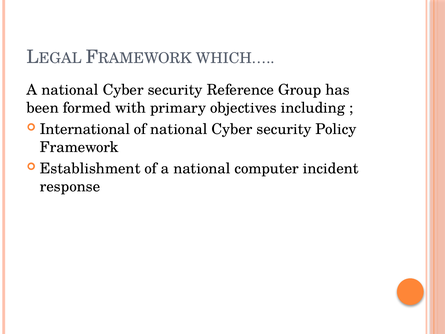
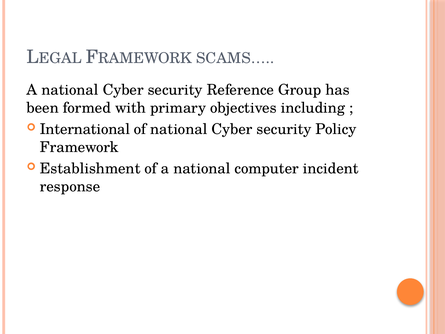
WHICH…: WHICH… -> SCAMS…
